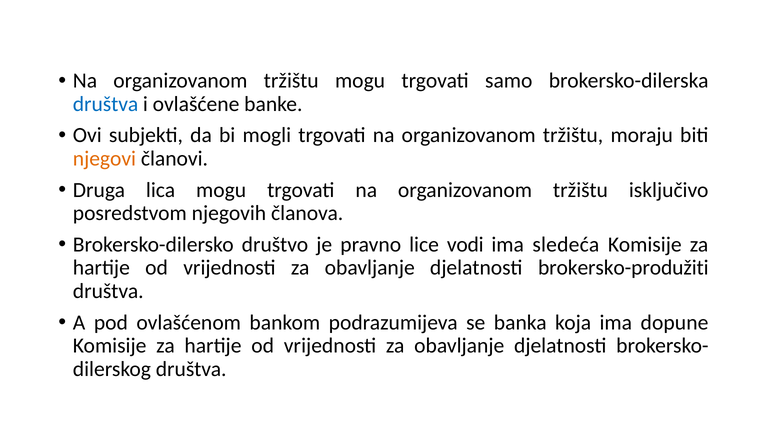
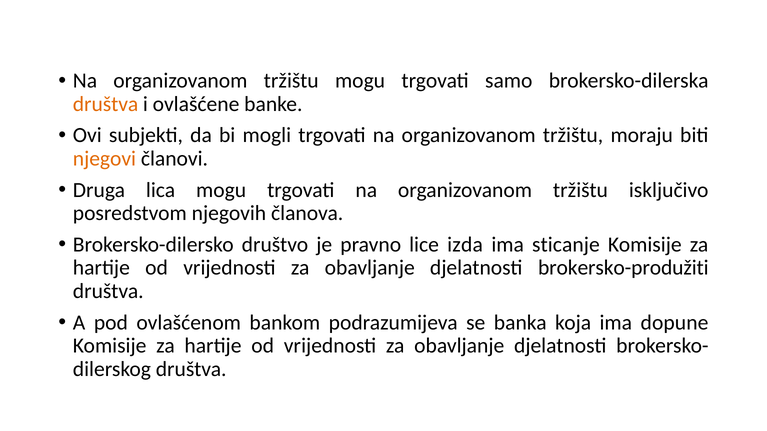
društva at (106, 104) colour: blue -> orange
vodi: vodi -> izda
sledeća: sledeća -> sticanje
